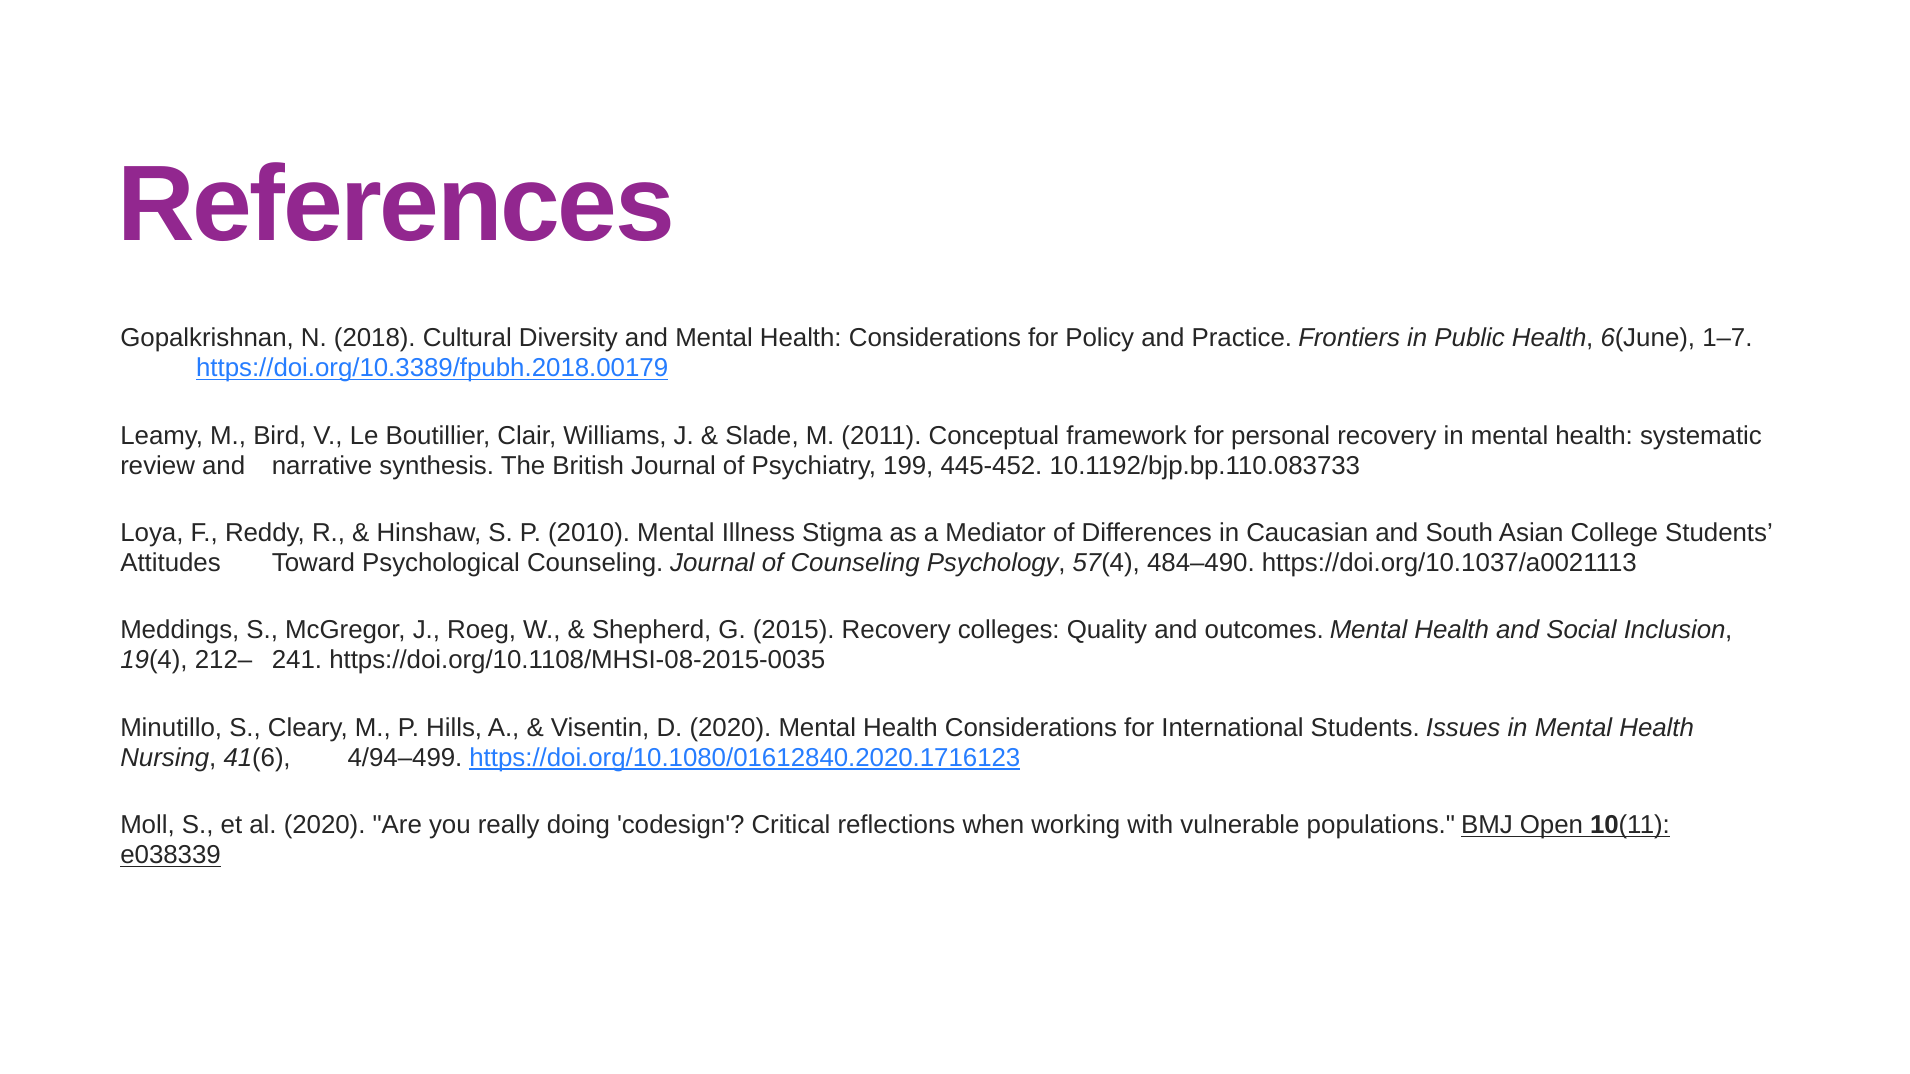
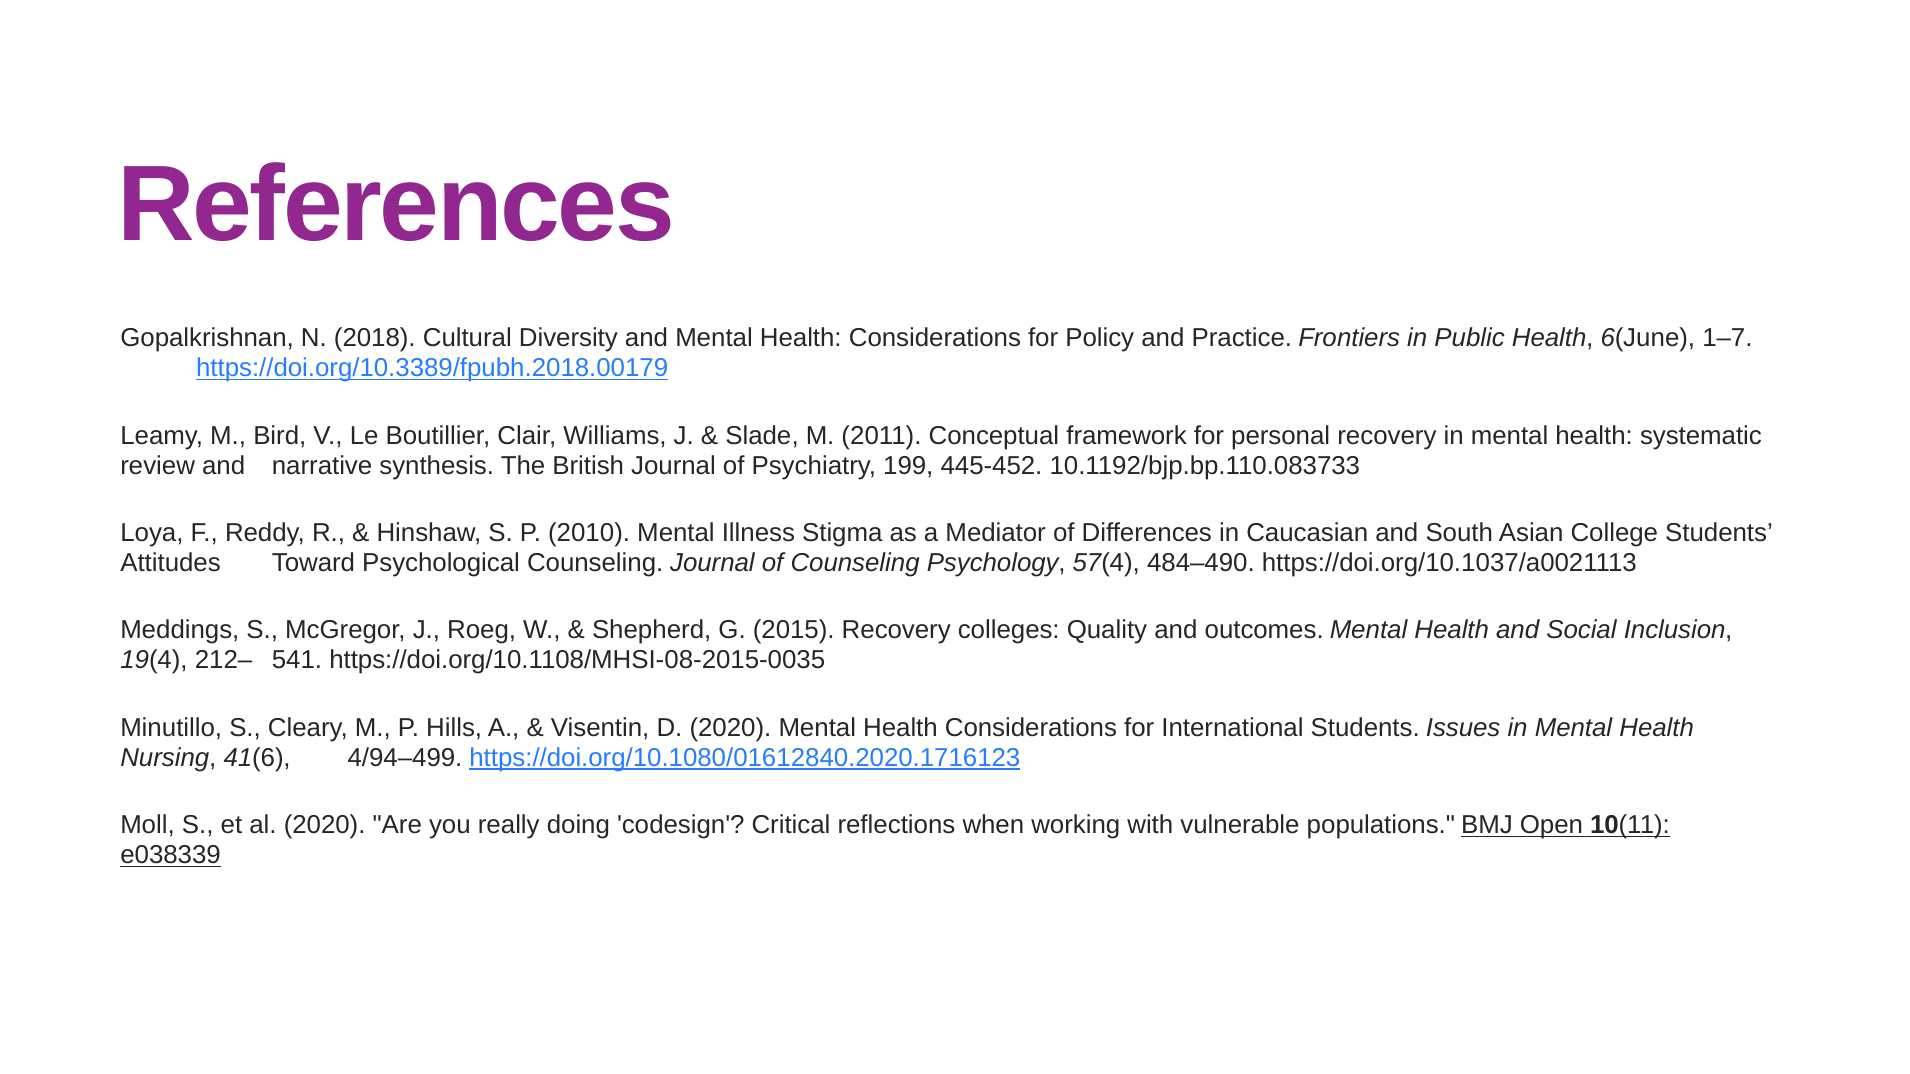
241: 241 -> 541
